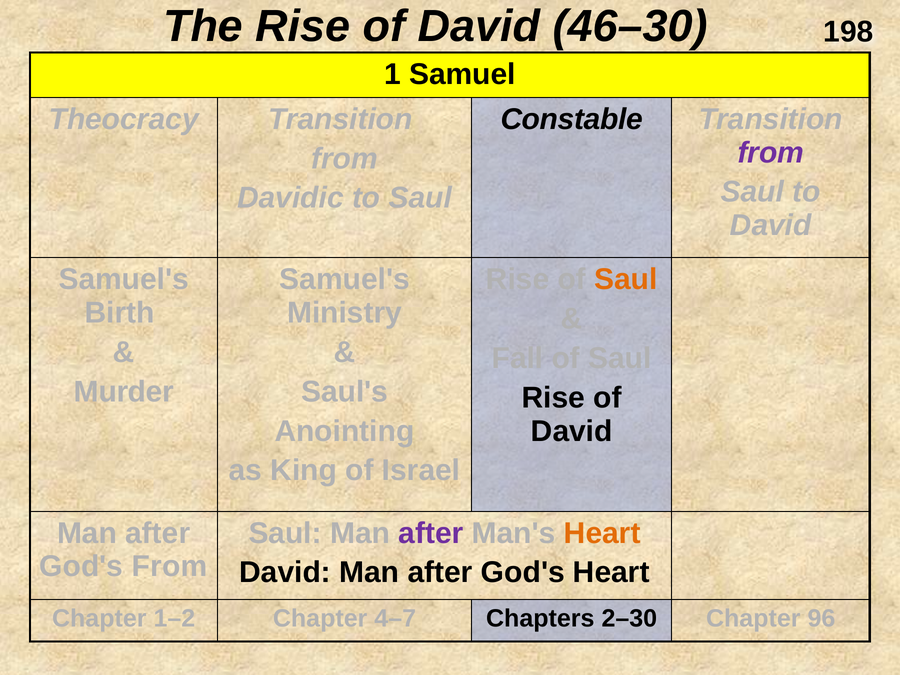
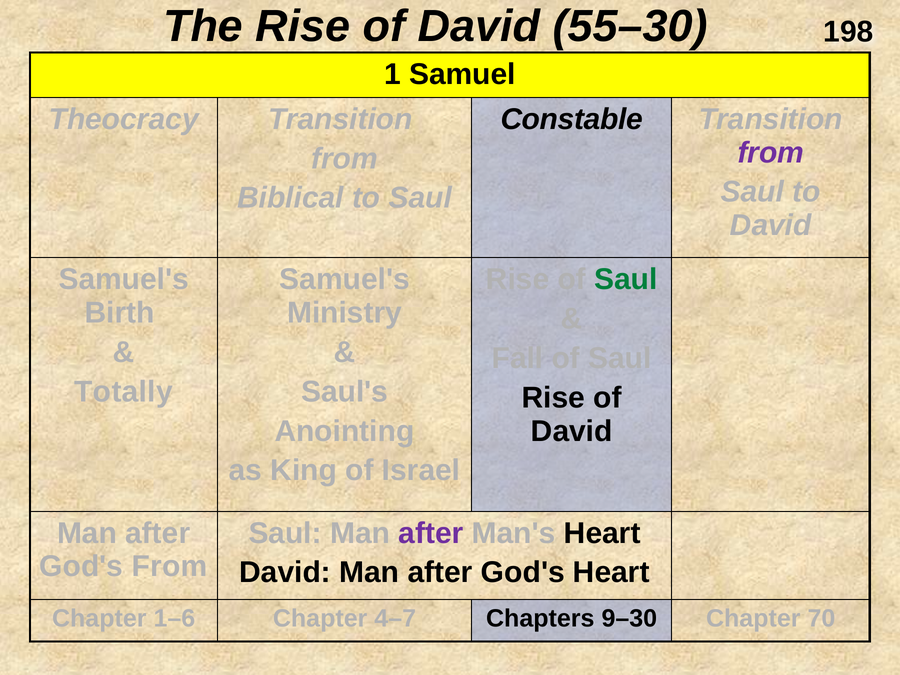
46–30: 46–30 -> 55–30
Davidic: Davidic -> Biblical
Saul at (626, 279) colour: orange -> green
Murder: Murder -> Totally
Heart at (602, 533) colour: orange -> black
1–2: 1–2 -> 1–6
2–30: 2–30 -> 9–30
96: 96 -> 70
